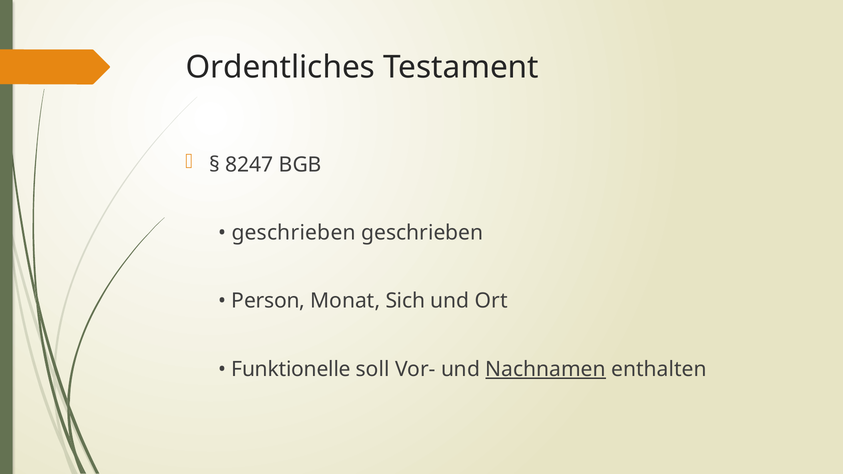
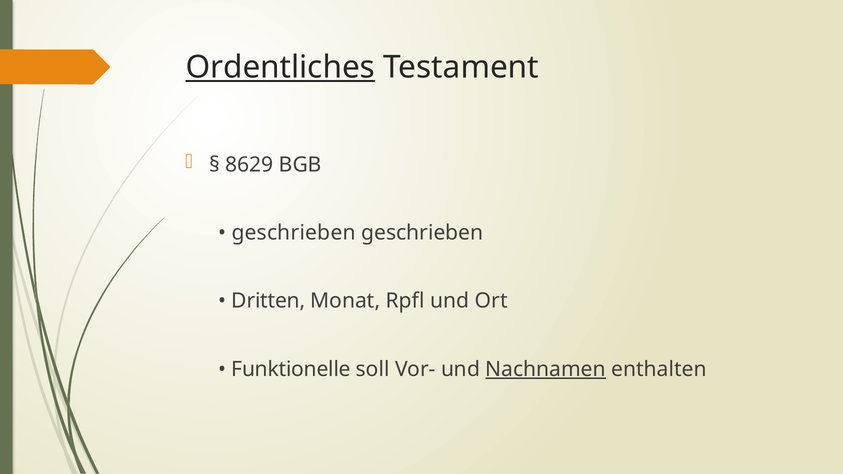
Ordentliches underline: none -> present
8247: 8247 -> 8629
Person: Person -> Dritten
Sich: Sich -> Rpfl
